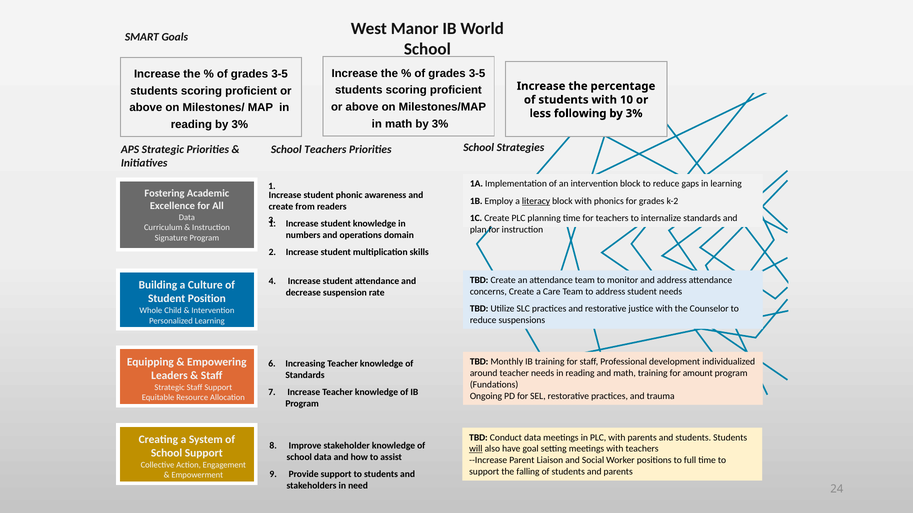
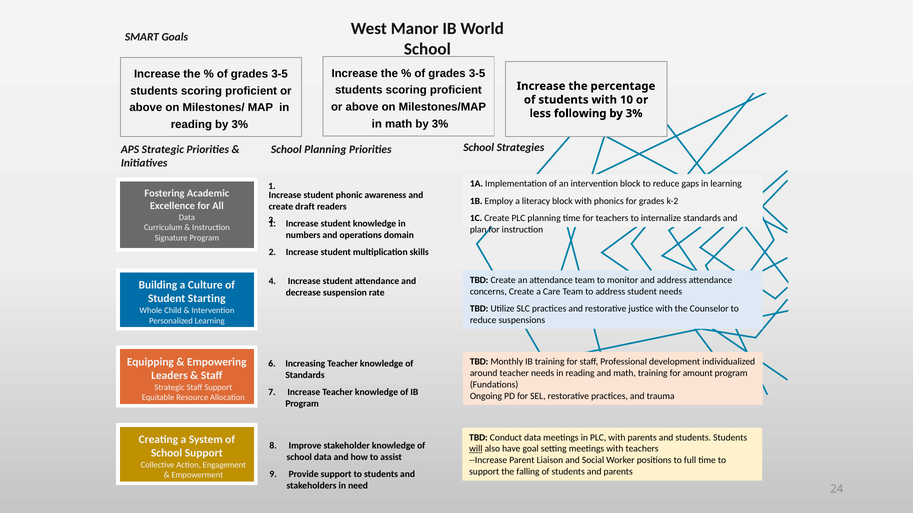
School Teachers: Teachers -> Planning
literacy underline: present -> none
from: from -> draft
Position: Position -> Starting
